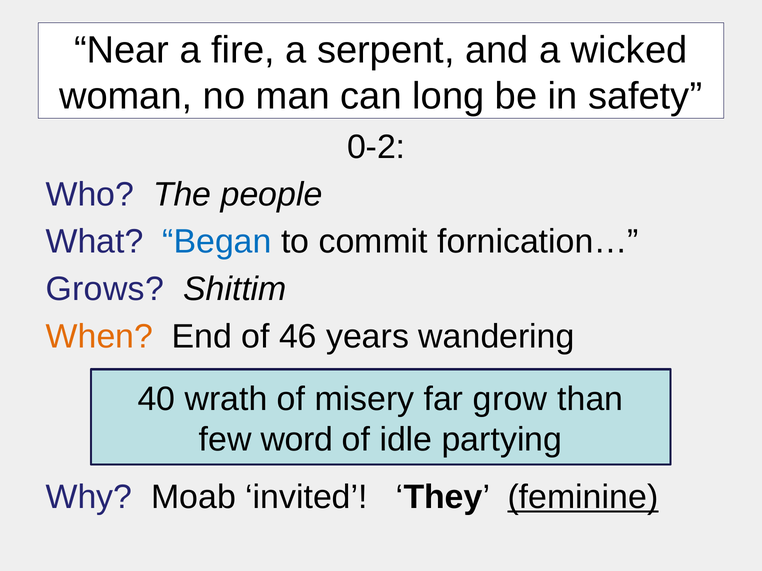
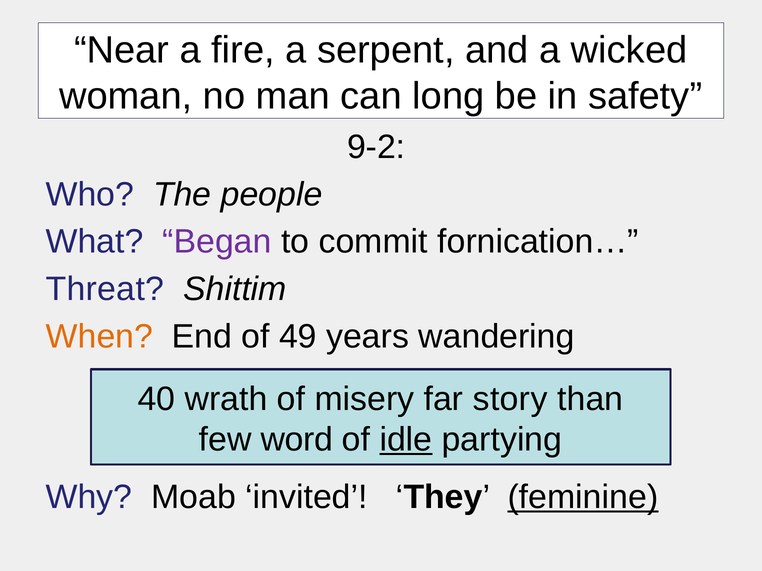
0-2: 0-2 -> 9-2
Began colour: blue -> purple
Grows: Grows -> Threat
46: 46 -> 49
grow: grow -> story
idle underline: none -> present
